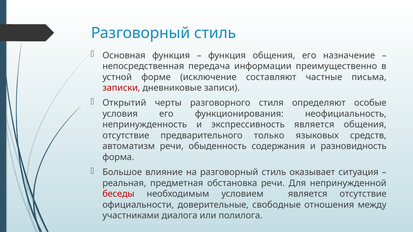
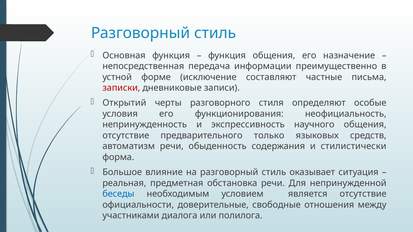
экспрессивность является: является -> научного
разновидность: разновидность -> стилистически
беседы colour: red -> blue
